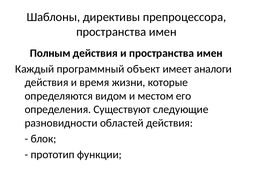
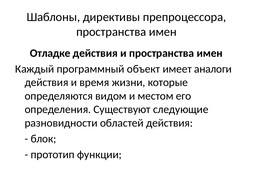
Полным: Полным -> Отладке
